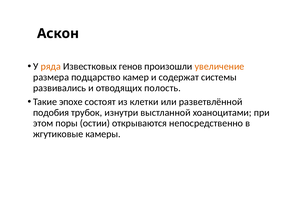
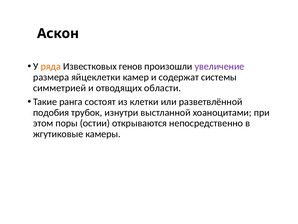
увеличение colour: orange -> purple
подцарство: подцарство -> яйцеклетки
развивались: развивались -> симметрией
полость: полость -> области
эпохе: эпохе -> ранга
